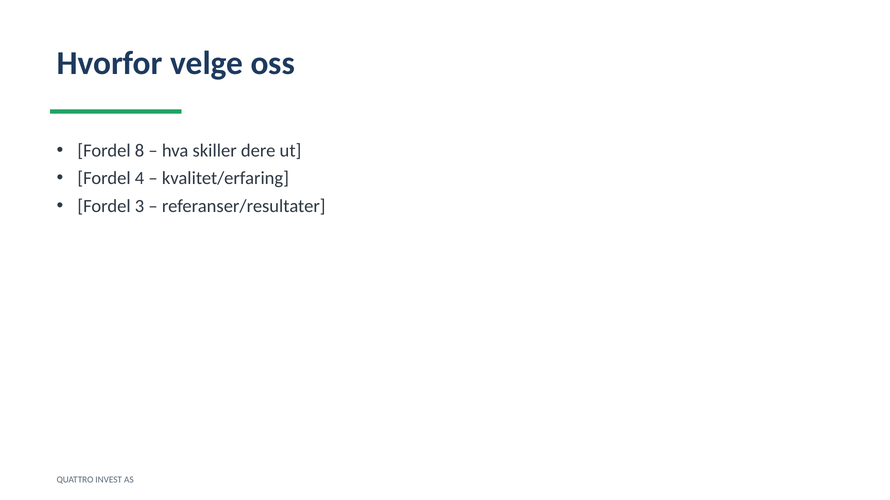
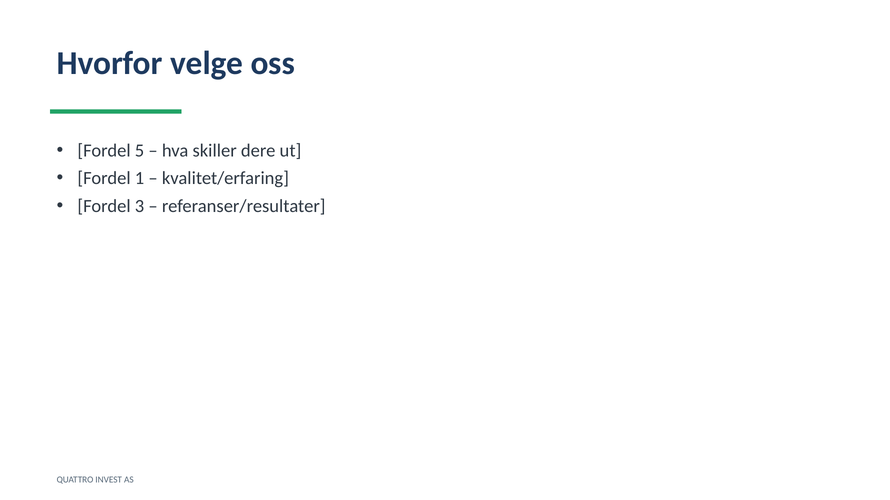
8: 8 -> 5
4: 4 -> 1
